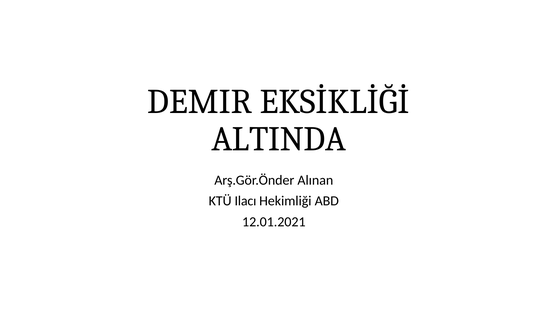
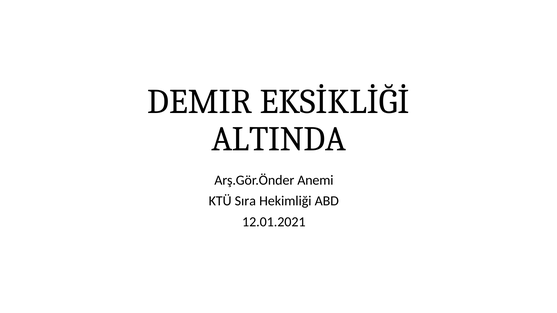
Alınan: Alınan -> Anemi
Ilacı: Ilacı -> Sıra
